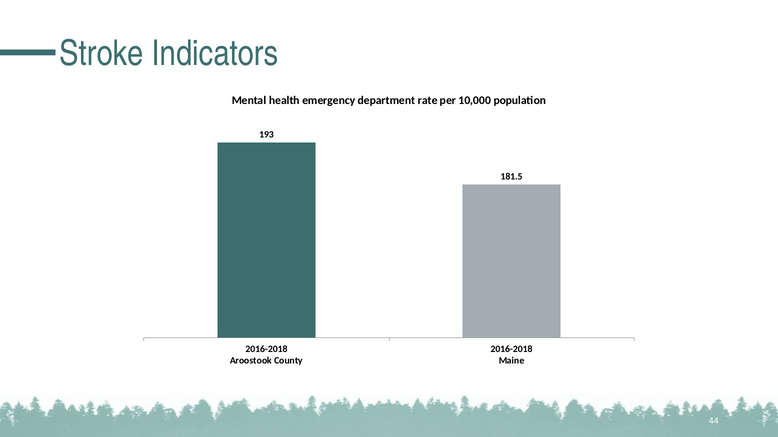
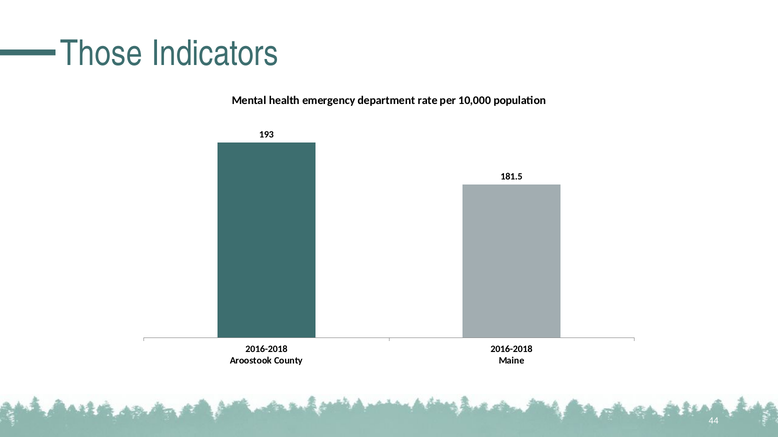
Stroke: Stroke -> Those
